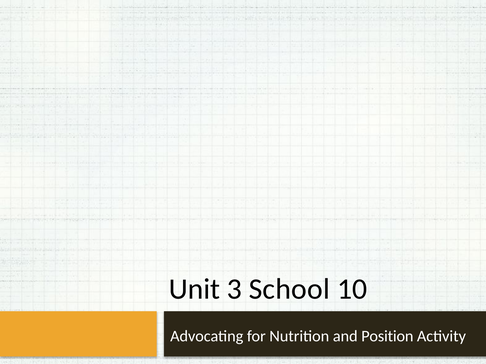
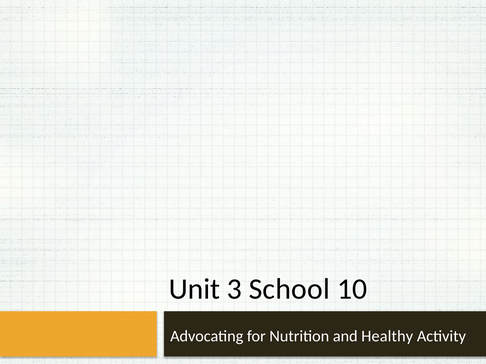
Position: Position -> Healthy
